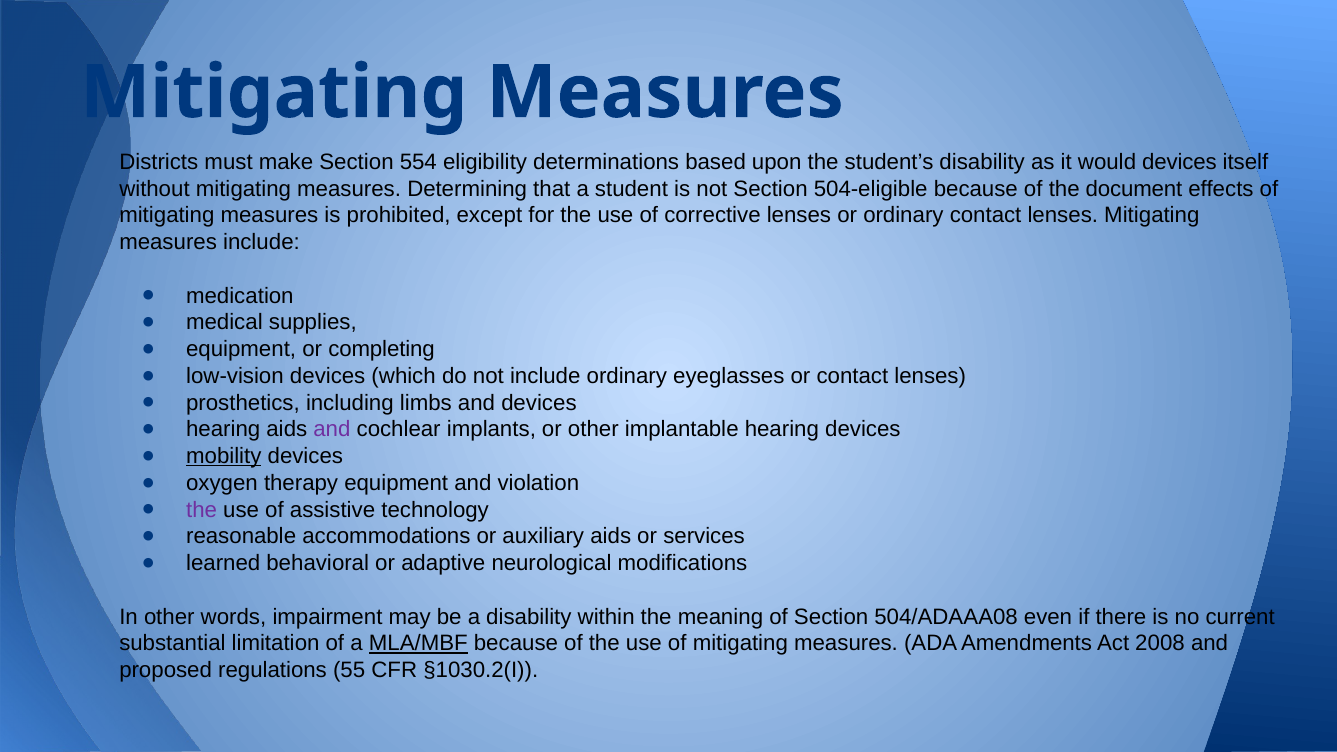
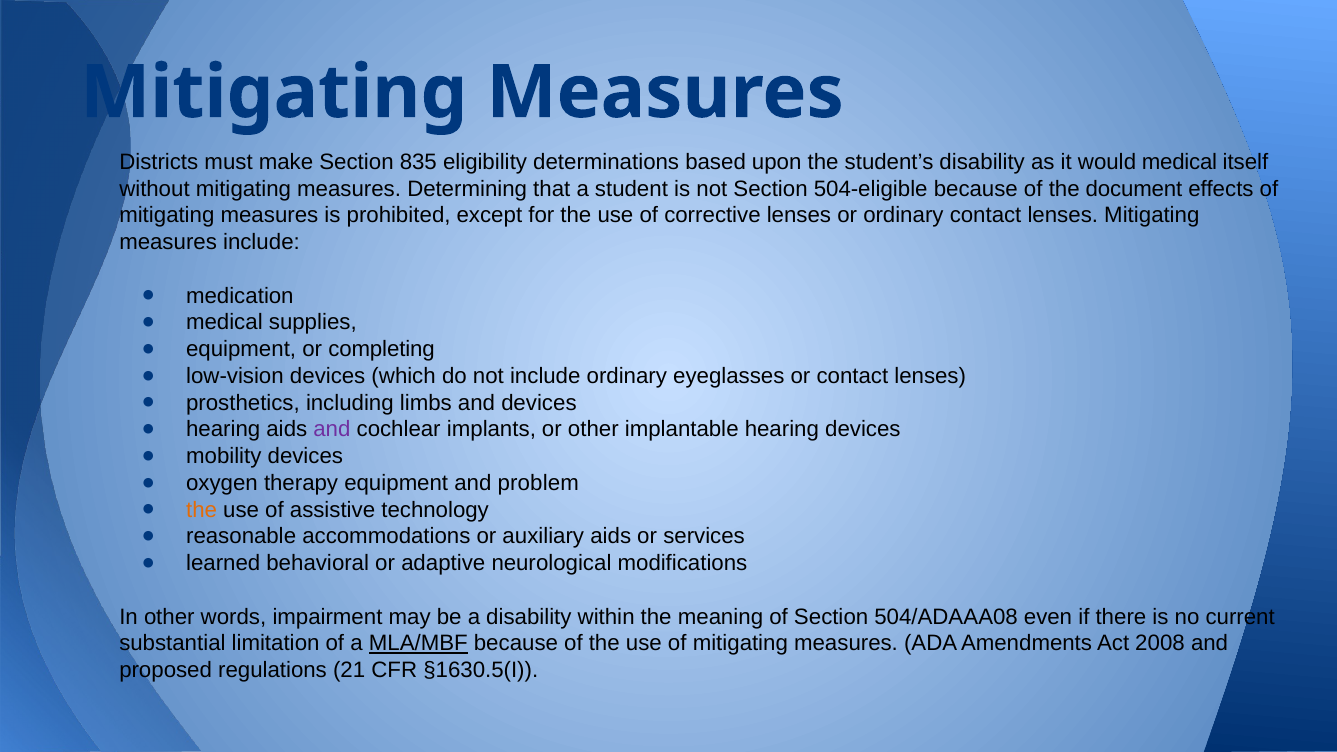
554: 554 -> 835
would devices: devices -> medical
mobility underline: present -> none
violation: violation -> problem
the at (202, 510) colour: purple -> orange
55: 55 -> 21
§1030.2(I: §1030.2(I -> §1630.5(I
